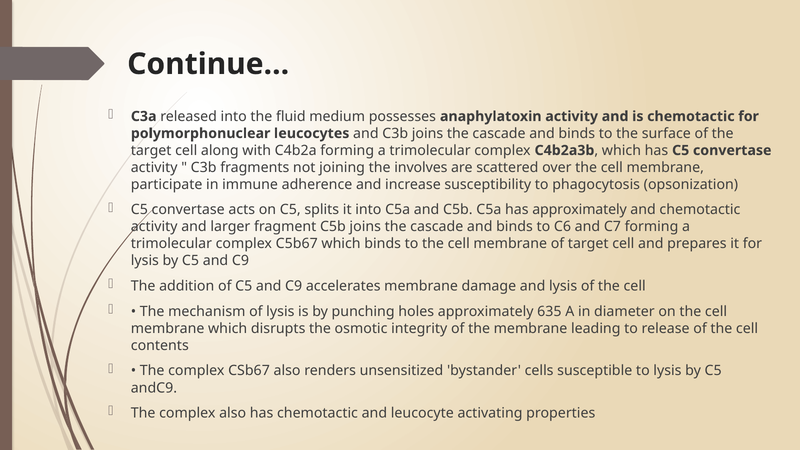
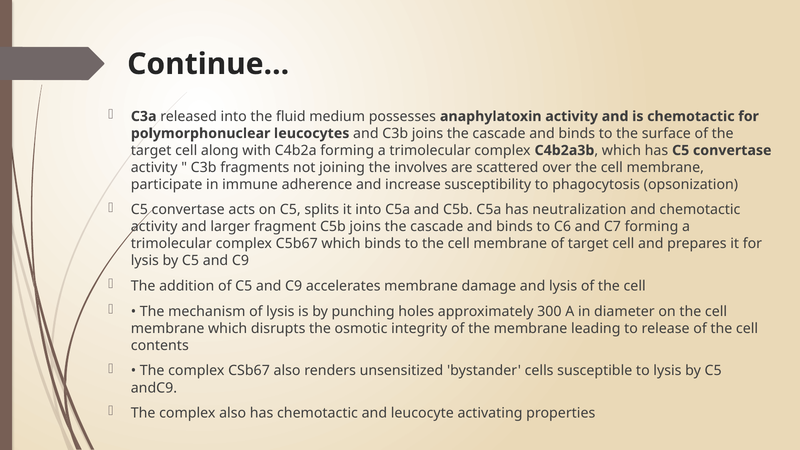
has approximately: approximately -> neutralization
635: 635 -> 300
